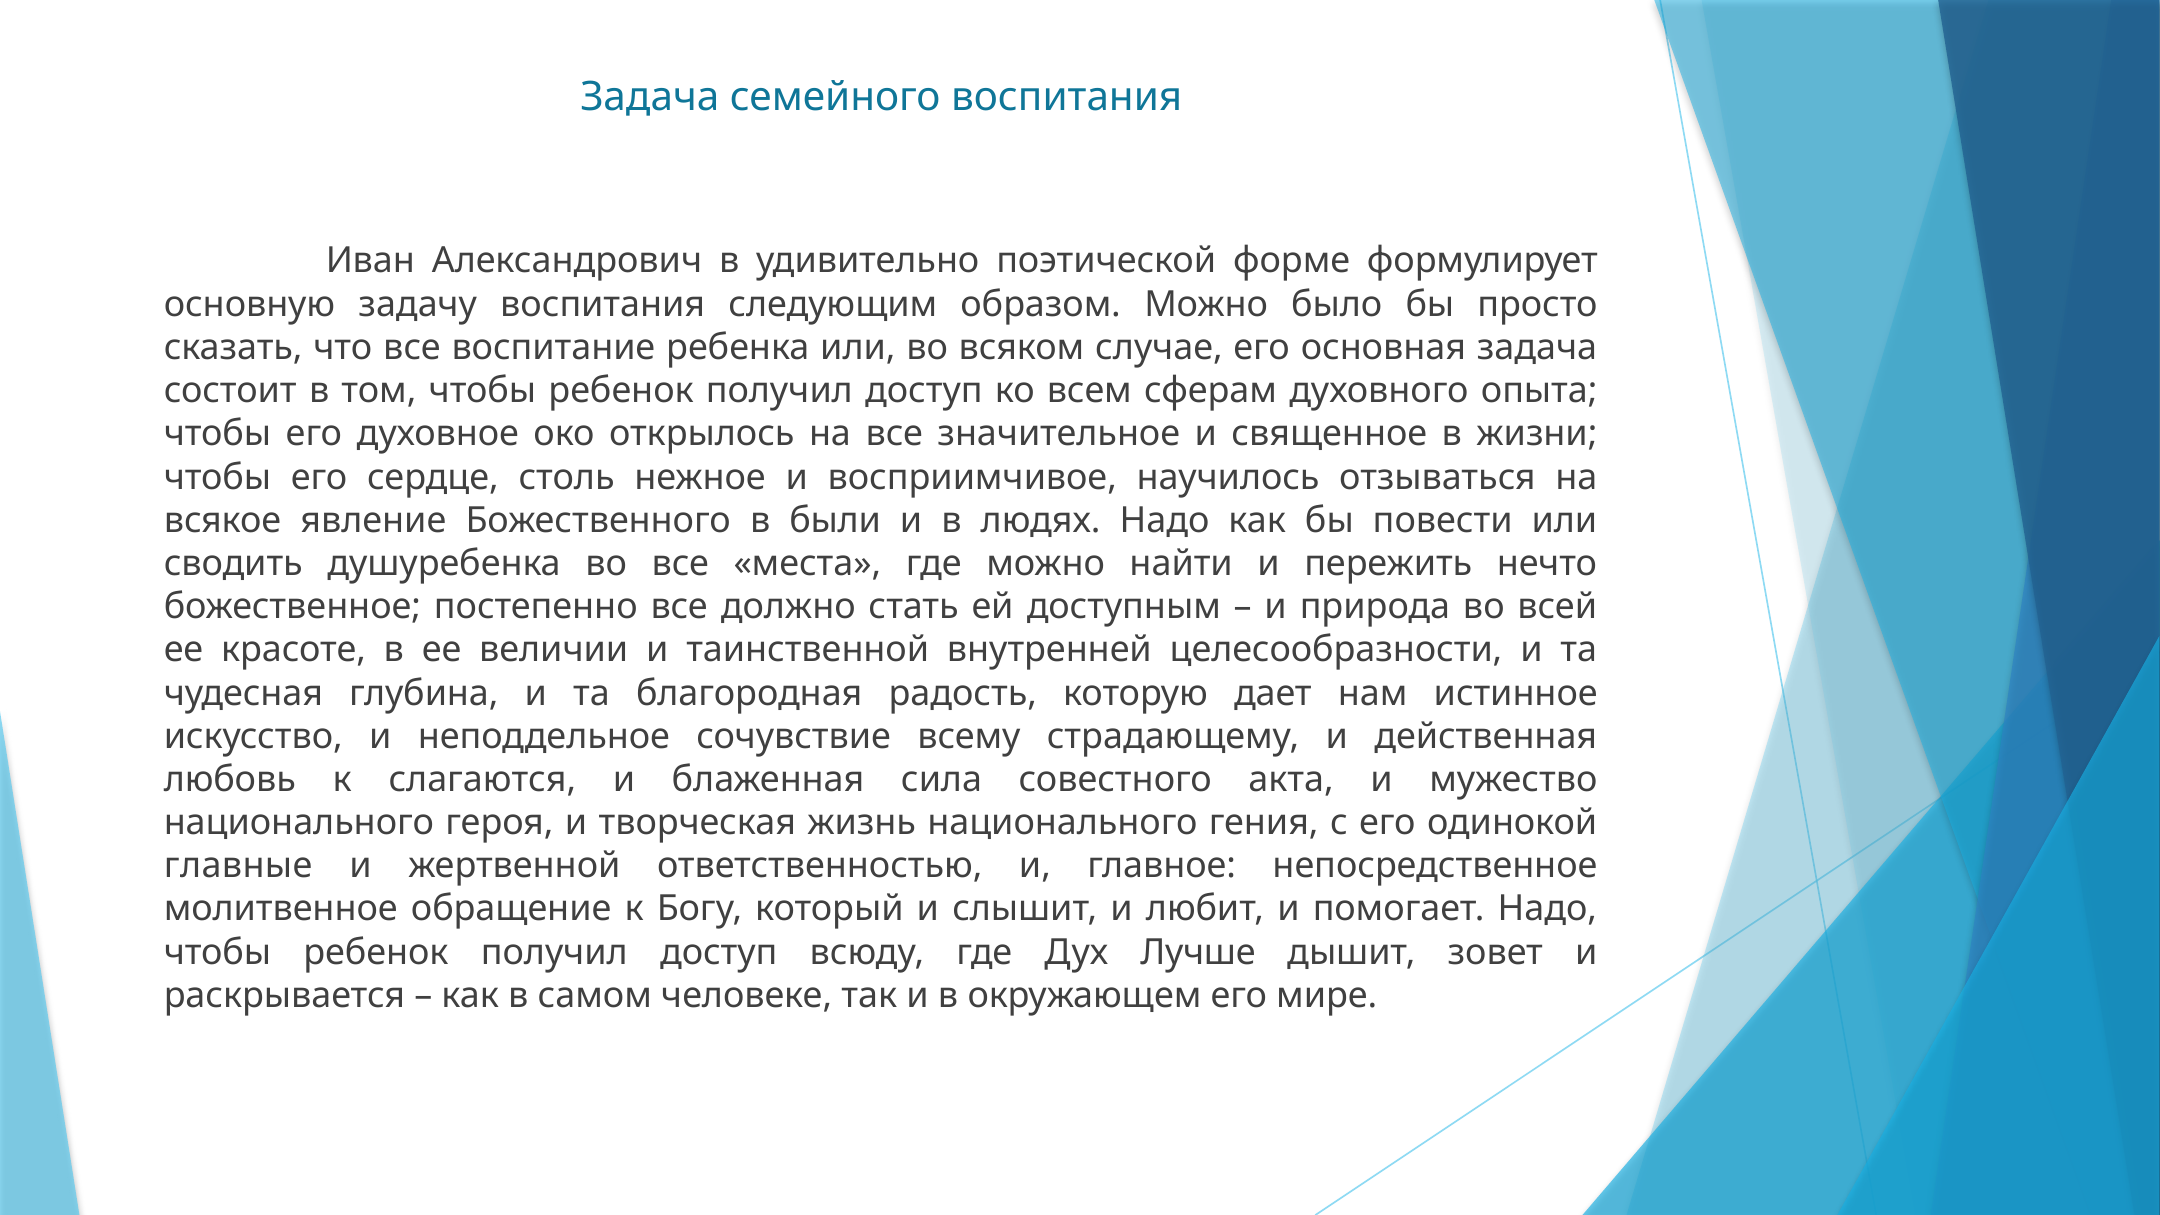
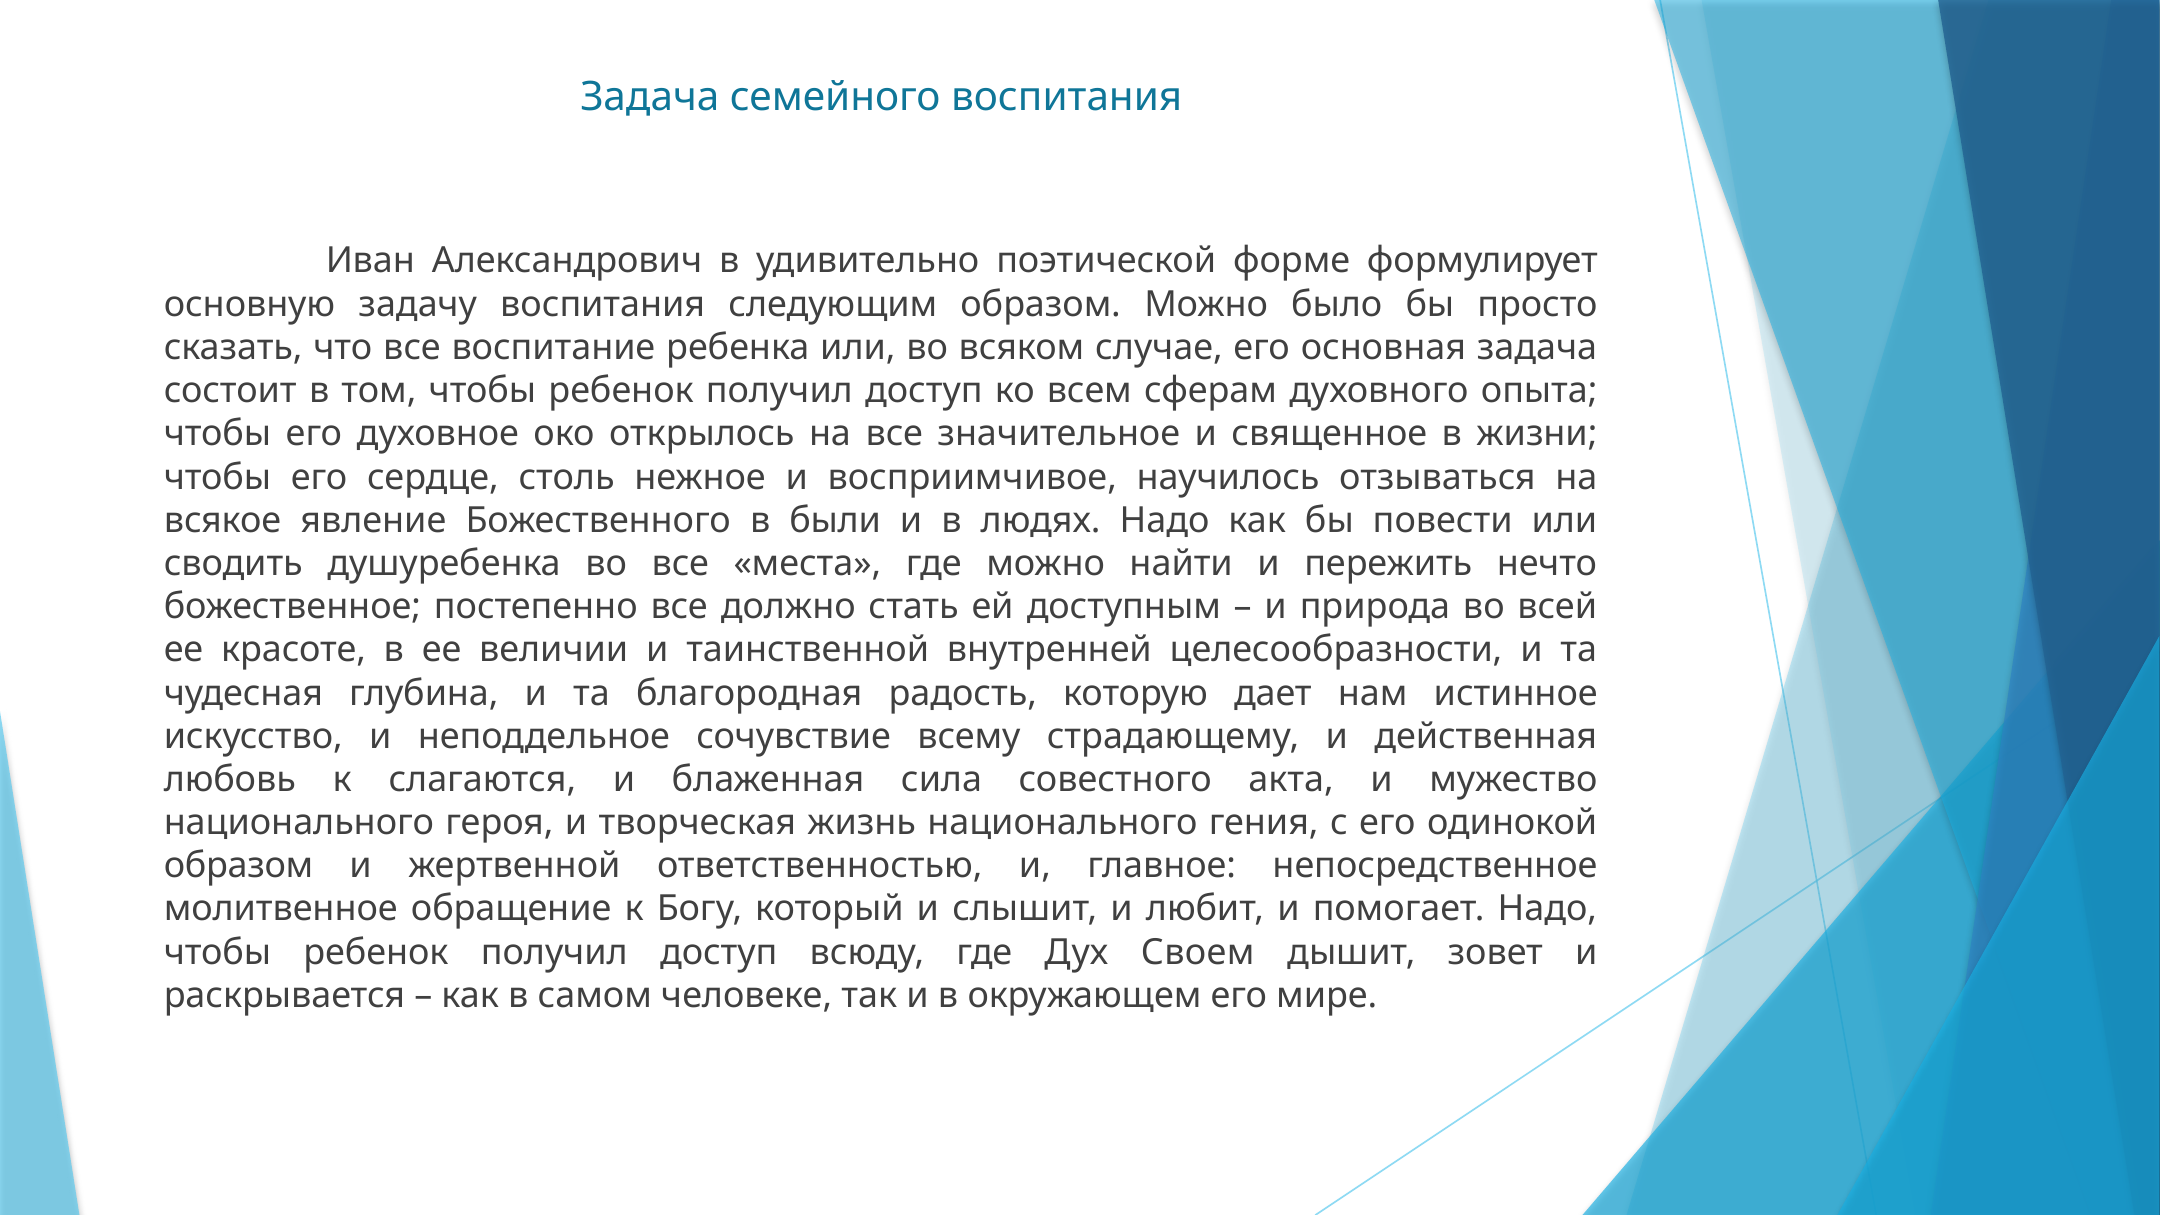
главные at (238, 866): главные -> образом
Лучше: Лучше -> Своем
